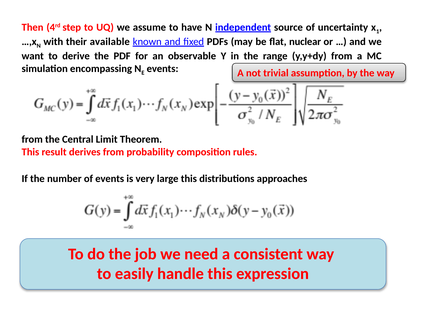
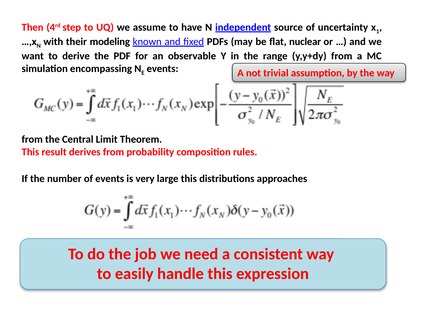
available: available -> modeling
